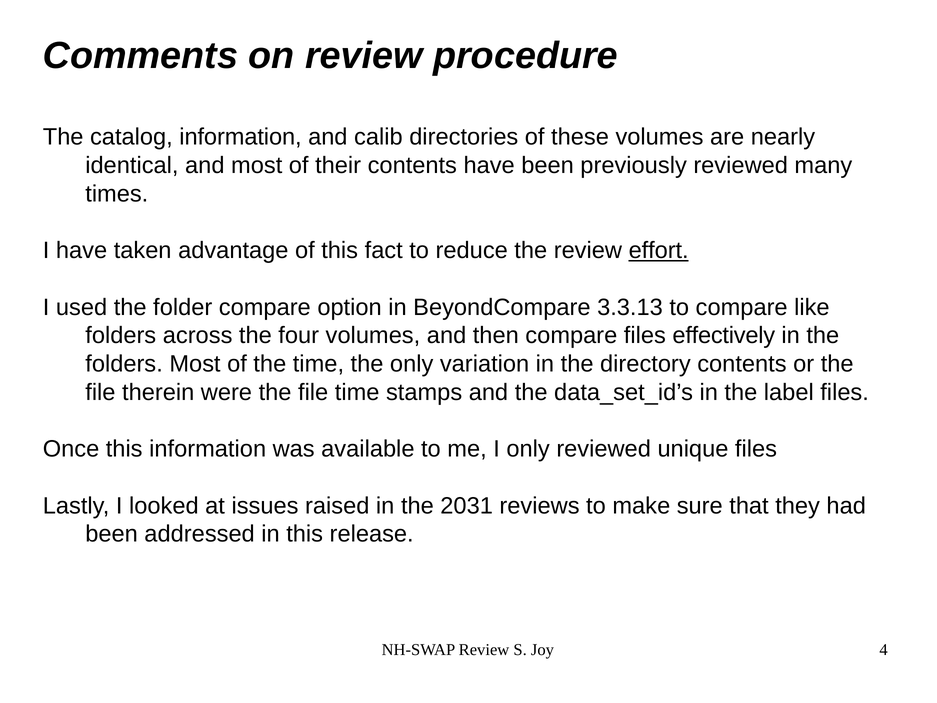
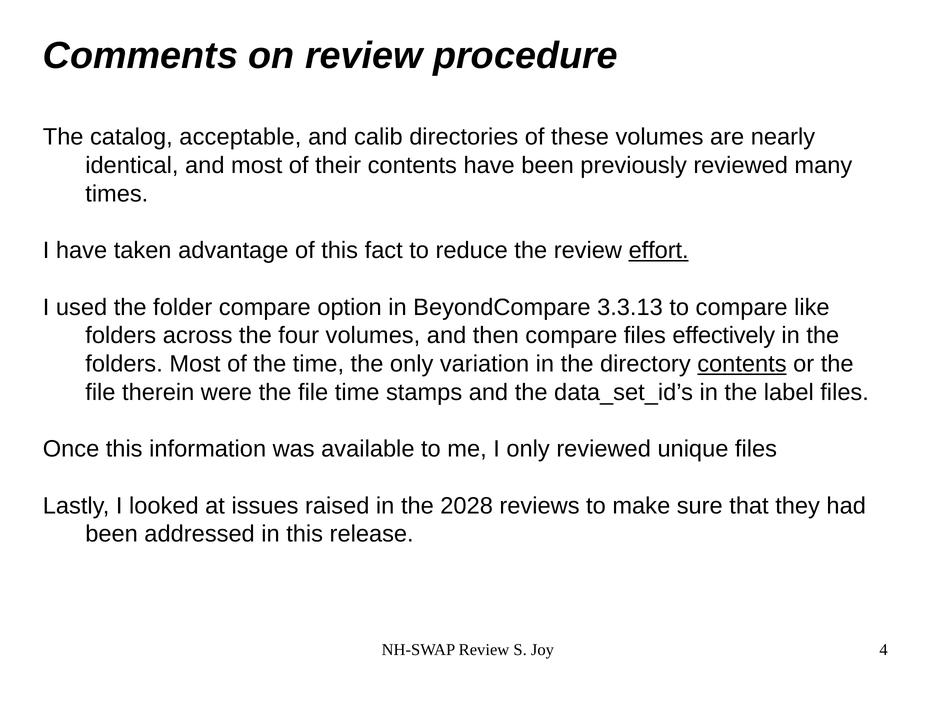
catalog information: information -> acceptable
contents at (742, 364) underline: none -> present
2031: 2031 -> 2028
